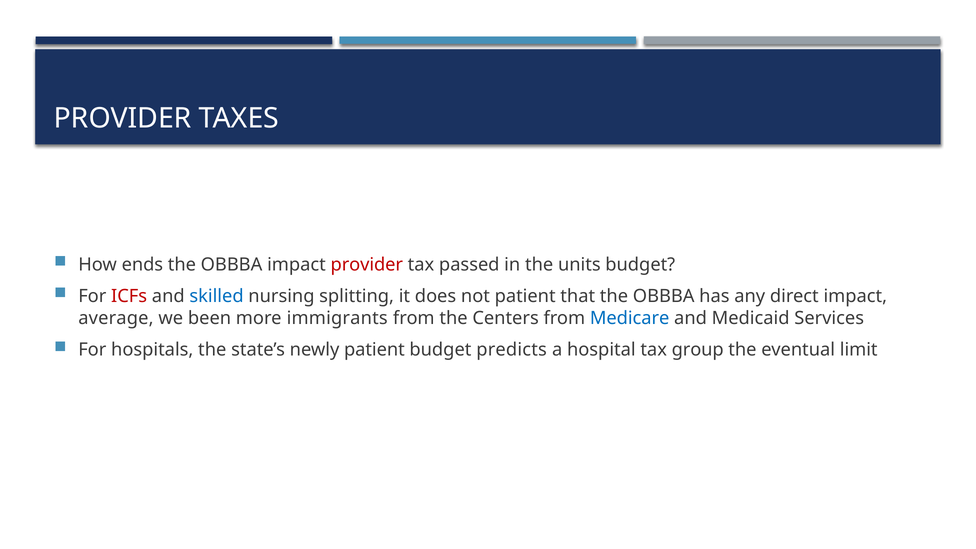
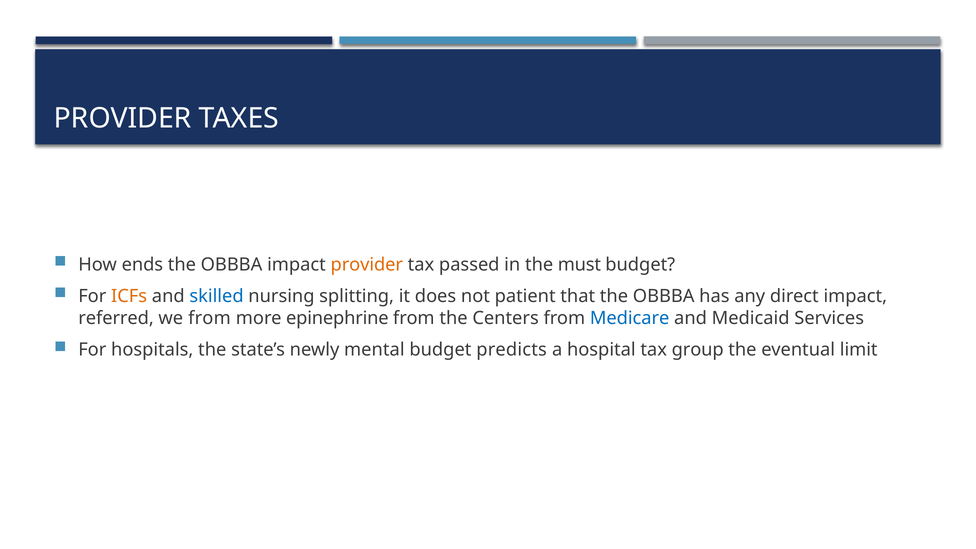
provider at (367, 264) colour: red -> orange
units: units -> must
ICFs colour: red -> orange
average: average -> referred
we been: been -> from
immigrants: immigrants -> epinephrine
newly patient: patient -> mental
